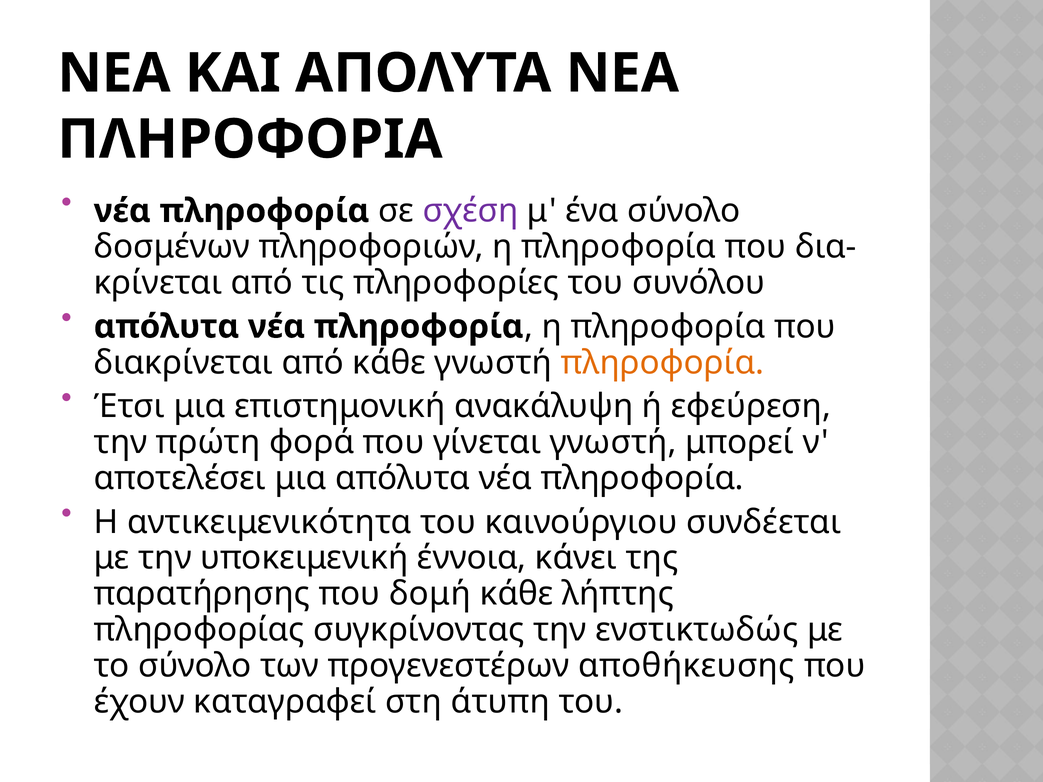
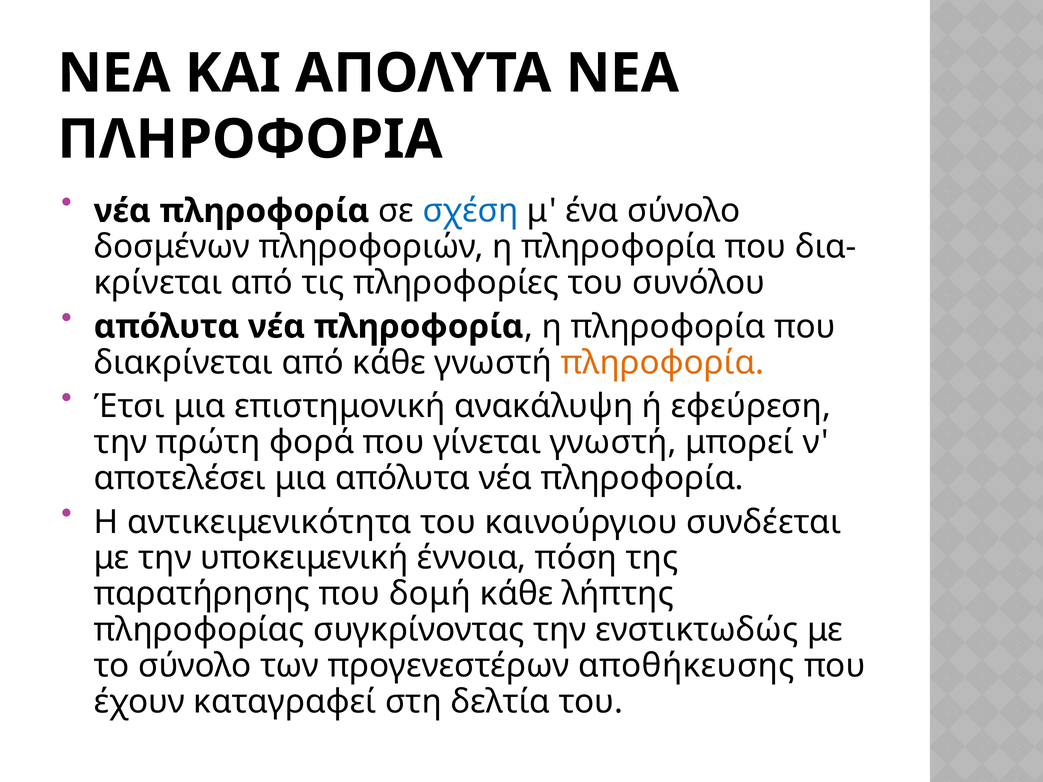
σχέση colour: purple -> blue
κάνει: κάνει -> πόση
άτυπη: άτυπη -> δελτία
